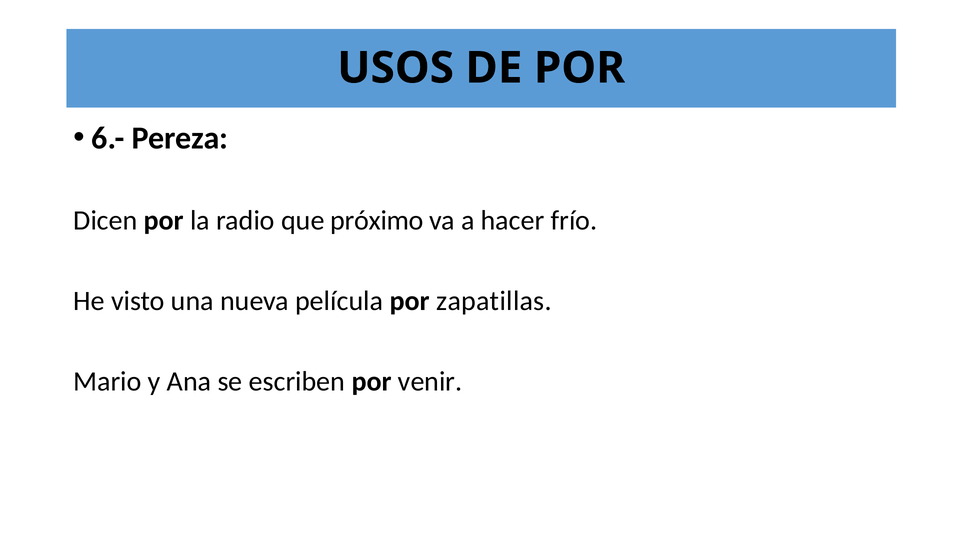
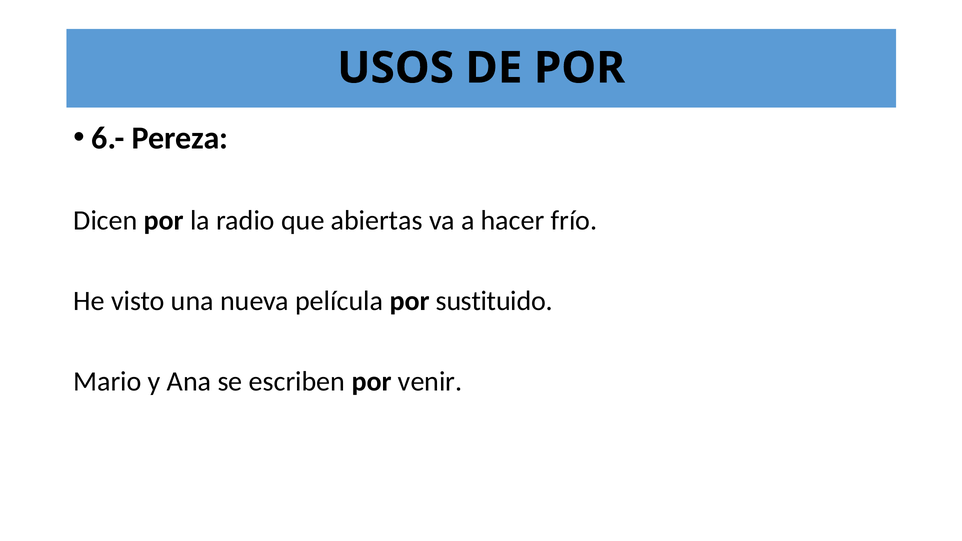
próximo: próximo -> abiertas
zapatillas: zapatillas -> sustituido
